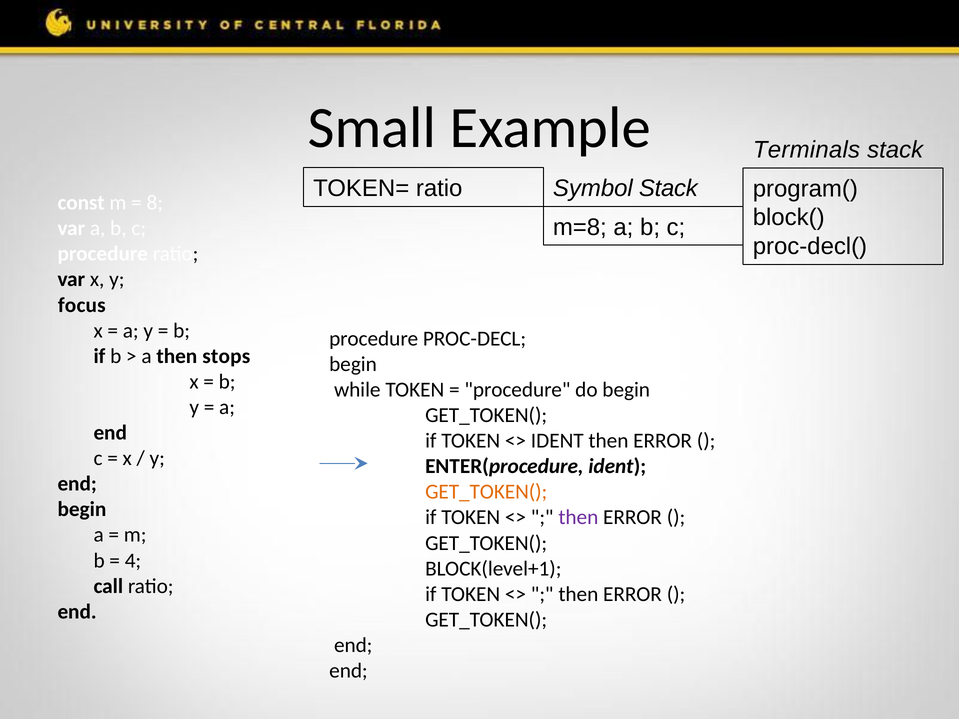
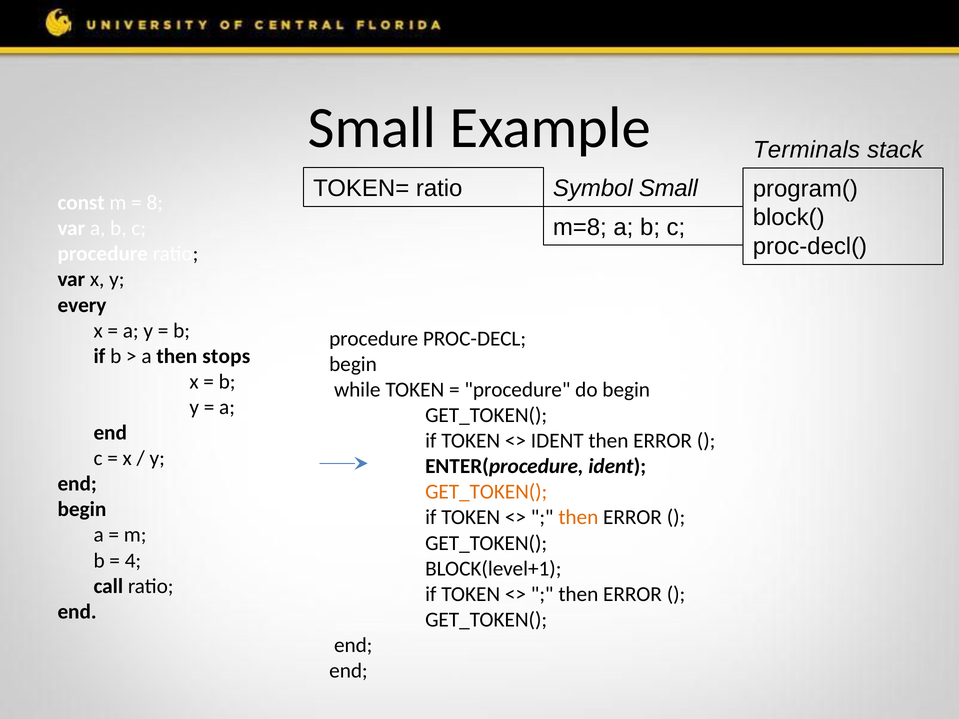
Symbol Stack: Stack -> Small
focus: focus -> every
then at (578, 518) colour: purple -> orange
